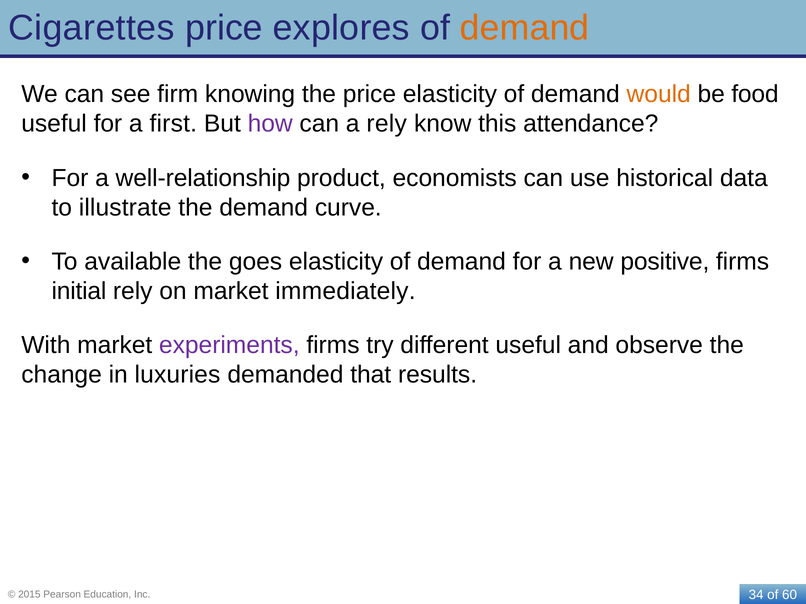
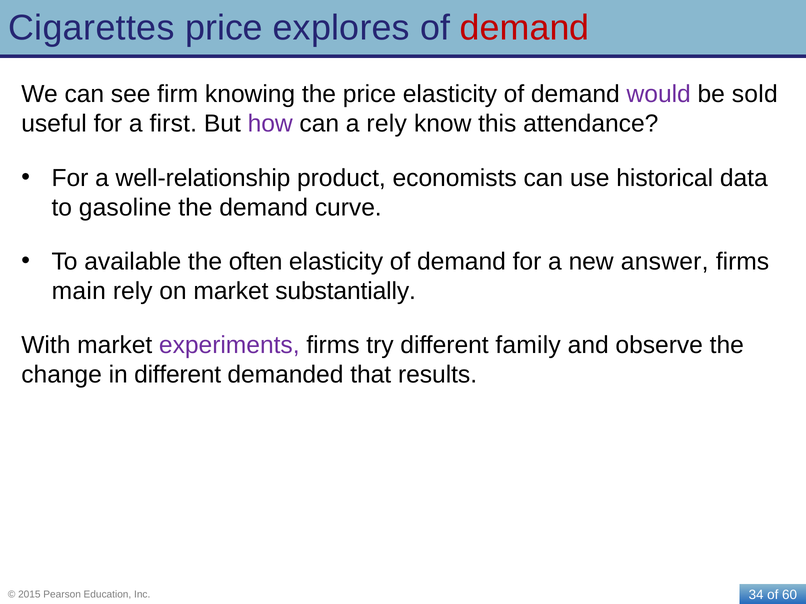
demand at (525, 28) colour: orange -> red
would colour: orange -> purple
food: food -> sold
illustrate: illustrate -> gasoline
goes: goes -> often
positive: positive -> answer
initial: initial -> main
immediately: immediately -> substantially
different useful: useful -> family
in luxuries: luxuries -> different
